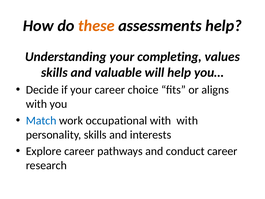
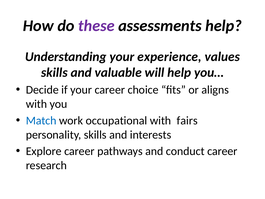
these colour: orange -> purple
completing: completing -> experience
with with: with -> fairs
